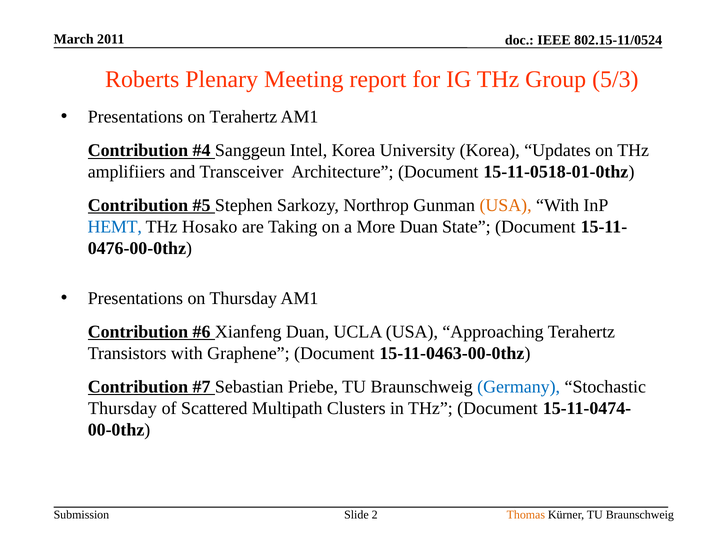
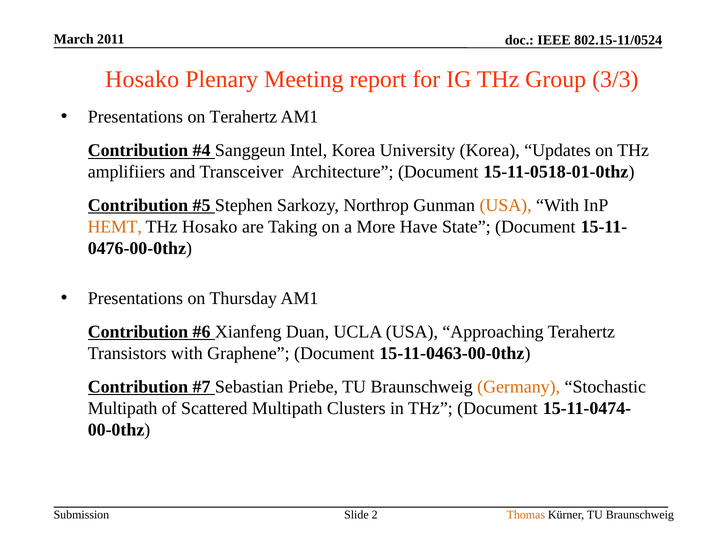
Roberts at (142, 79): Roberts -> Hosako
5/3: 5/3 -> 3/3
HEMT colour: blue -> orange
More Duan: Duan -> Have
Germany colour: blue -> orange
Thursday at (122, 408): Thursday -> Multipath
